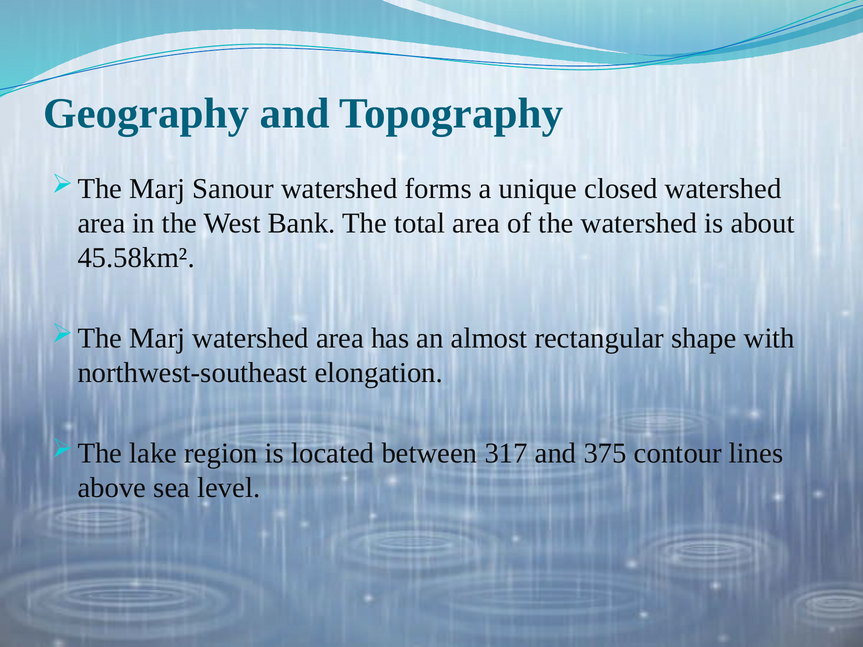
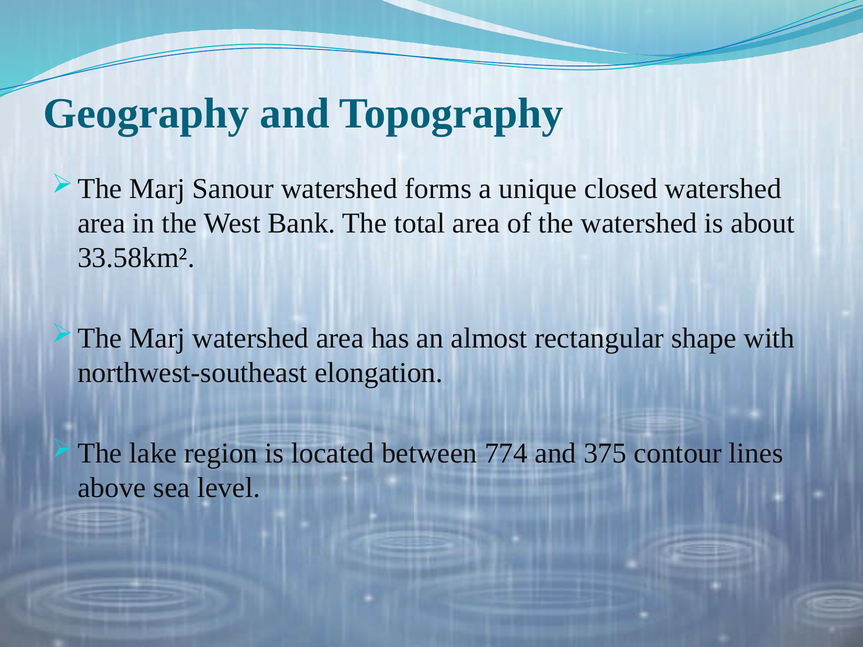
45.58km²: 45.58km² -> 33.58km²
317: 317 -> 774
